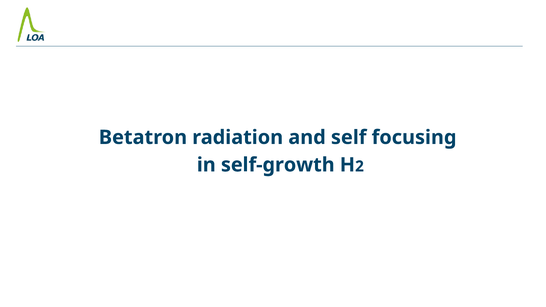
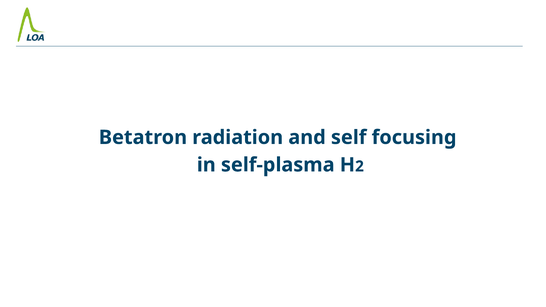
self-growth: self-growth -> self-plasma
